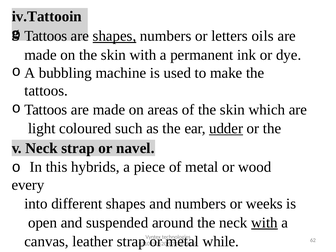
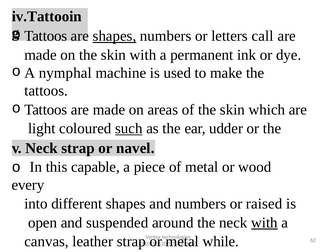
oils: oils -> call
bubbling: bubbling -> nymphal
such underline: none -> present
udder underline: present -> none
hybrids: hybrids -> capable
weeks: weeks -> raised
